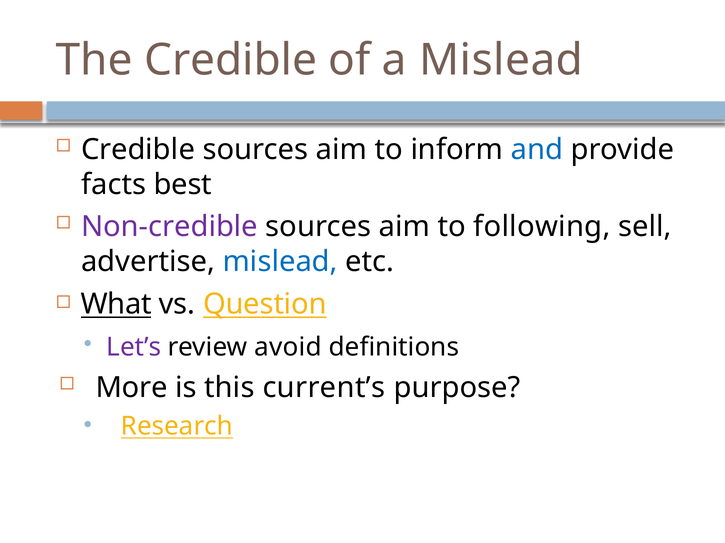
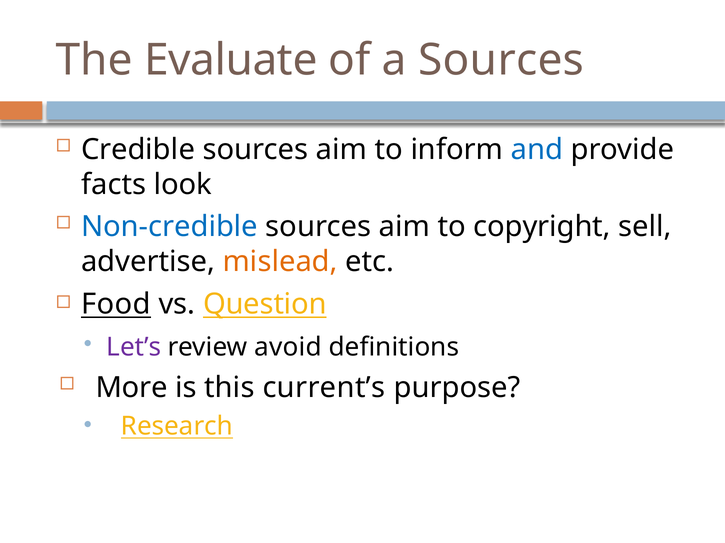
The Credible: Credible -> Evaluate
a Mislead: Mislead -> Sources
best: best -> look
Non-credible colour: purple -> blue
following: following -> copyright
mislead at (280, 262) colour: blue -> orange
What: What -> Food
